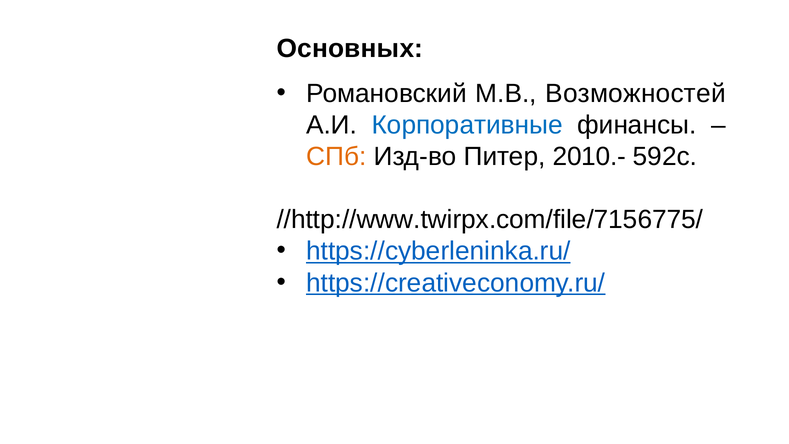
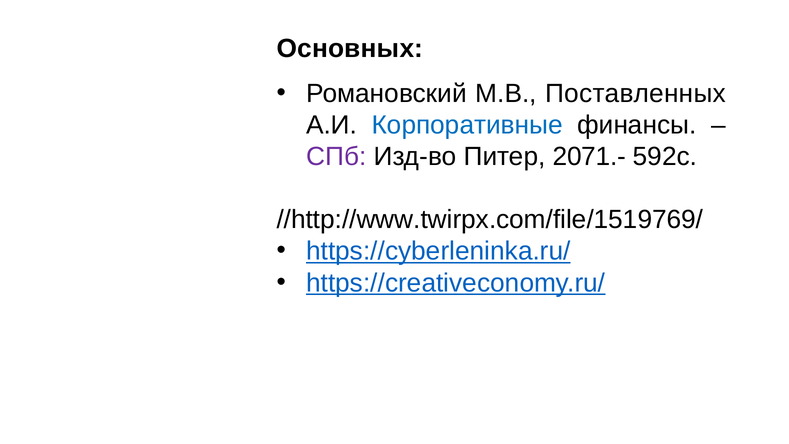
Возможностей: Возможностей -> Поставленных
СПб colour: orange -> purple
2010.-: 2010.- -> 2071.-
//http://www.twirpx.com/file/7156775/: //http://www.twirpx.com/file/7156775/ -> //http://www.twirpx.com/file/1519769/
